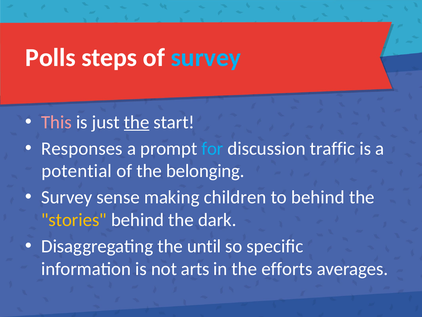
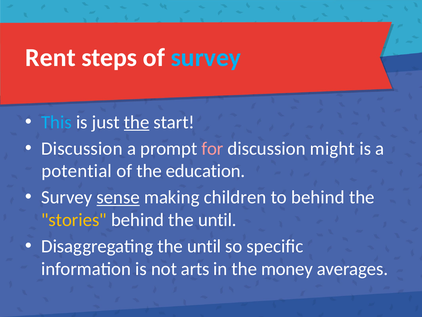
Polls: Polls -> Rent
This colour: pink -> light blue
Responses at (82, 148): Responses -> Discussion
for colour: light blue -> pink
traffic: traffic -> might
belonging: belonging -> education
sense underline: none -> present
behind the dark: dark -> until
efforts: efforts -> money
